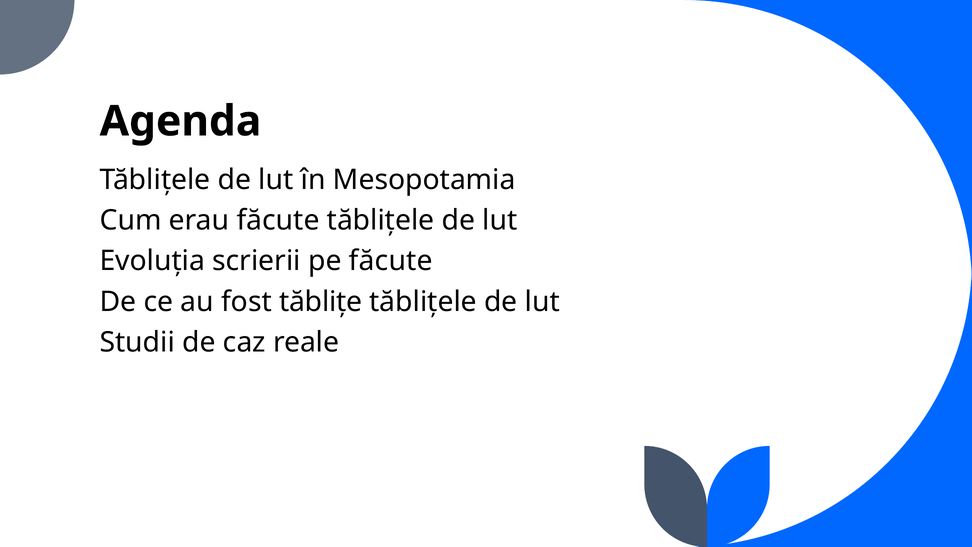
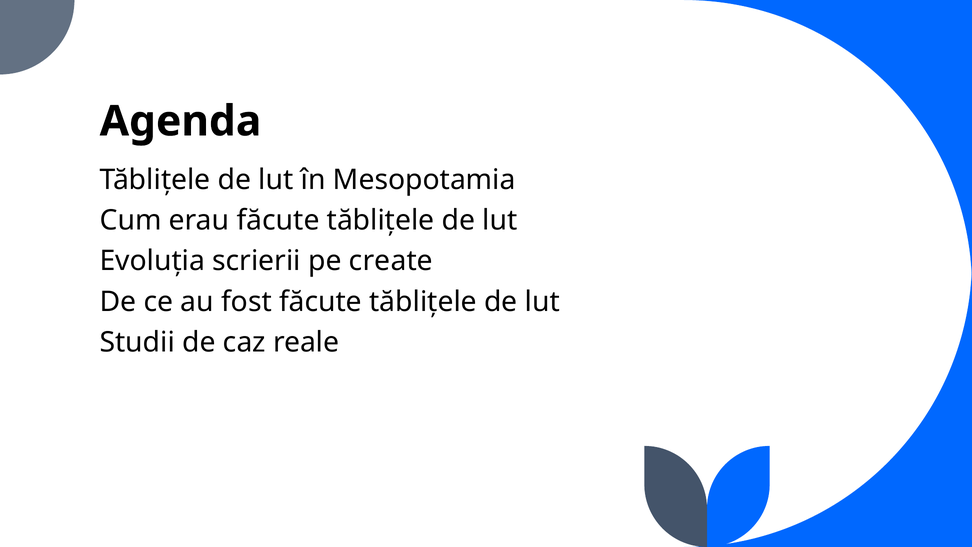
pe făcute: făcute -> create
fost tăblițe: tăblițe -> făcute
